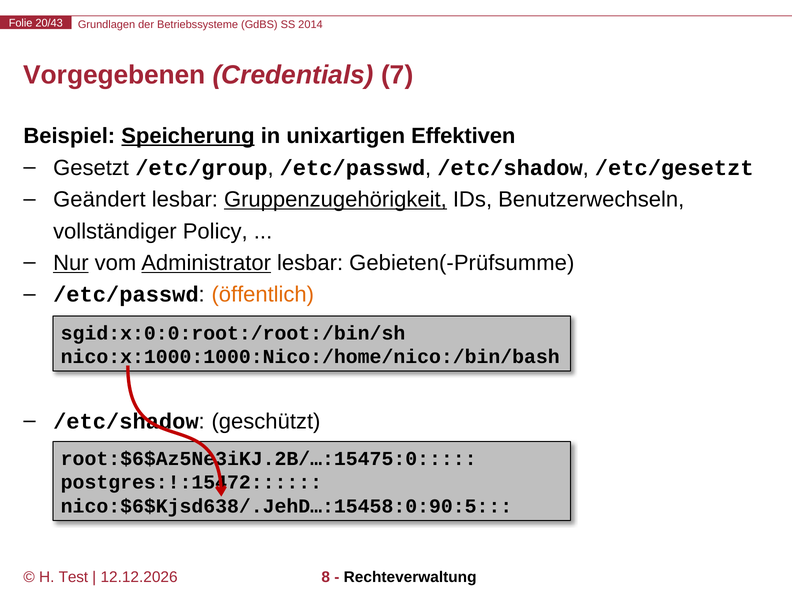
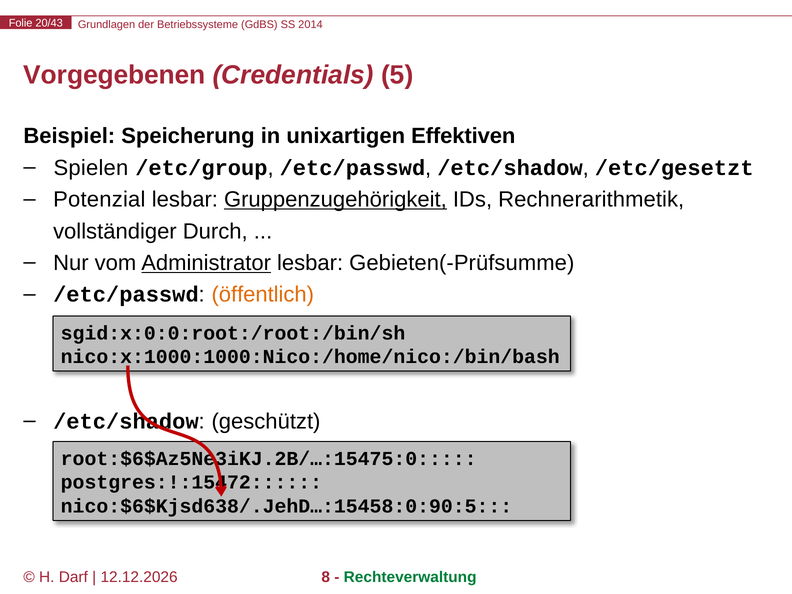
7: 7 -> 5
Speicherung underline: present -> none
Gesetzt: Gesetzt -> Spielen
Geändert: Geändert -> Potenzial
Benutzerwechseln: Benutzerwechseln -> Rechnerarithmetik
Policy: Policy -> Durch
Nur underline: present -> none
Test: Test -> Darf
Rechteverwaltung colour: black -> green
